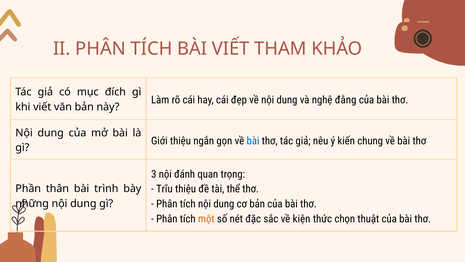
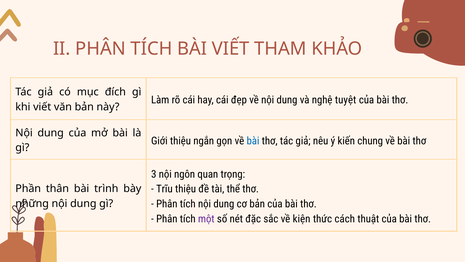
đằng: đằng -> tuyệt
đánh: đánh -> ngôn
một colour: orange -> purple
chọn: chọn -> cách
